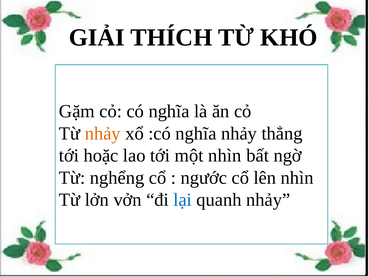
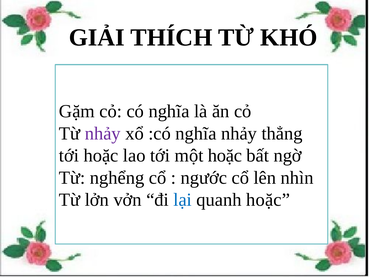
nhảy at (103, 133) colour: orange -> purple
một nhìn: nhìn -> hoặc
quanh nhảy: nhảy -> hoặc
